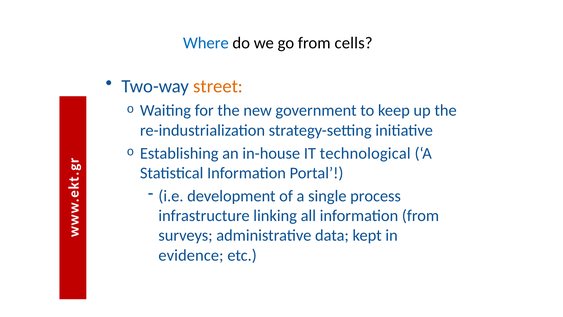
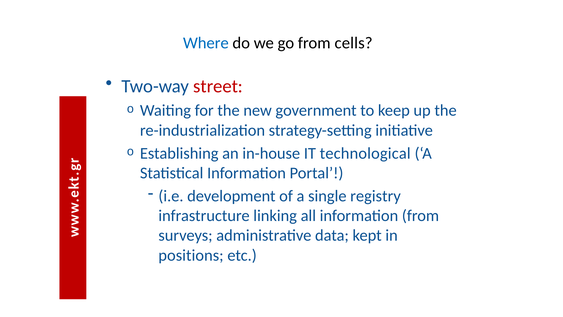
street colour: orange -> red
process: process -> registry
evidence: evidence -> positions
